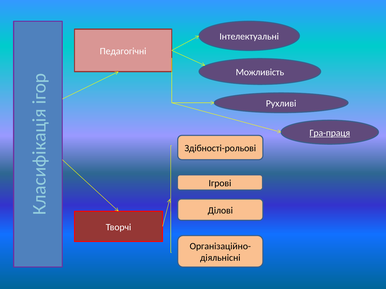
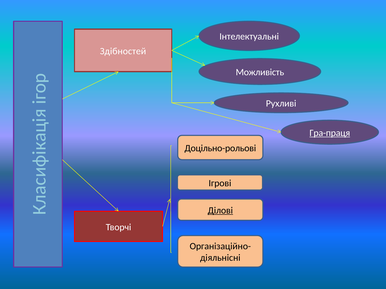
Педагогічні: Педагогічні -> Здібностей
Здібності-рольові: Здібності-рольові -> Доцільно-рольові
Ділові underline: none -> present
